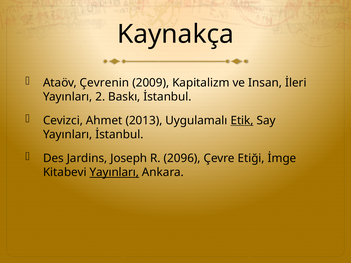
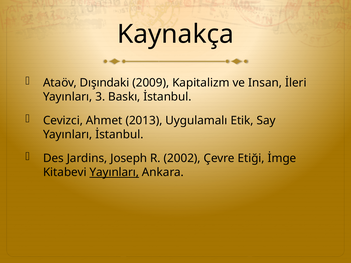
Çevrenin: Çevrenin -> Dışındaki
2: 2 -> 3
Etik underline: present -> none
2096: 2096 -> 2002
